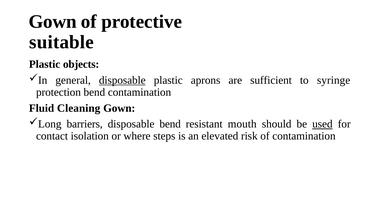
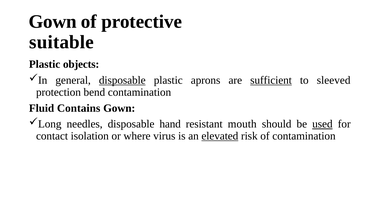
sufficient underline: none -> present
syringe: syringe -> sleeved
Cleaning: Cleaning -> Contains
barriers: barriers -> needles
disposable bend: bend -> hand
steps: steps -> virus
elevated underline: none -> present
